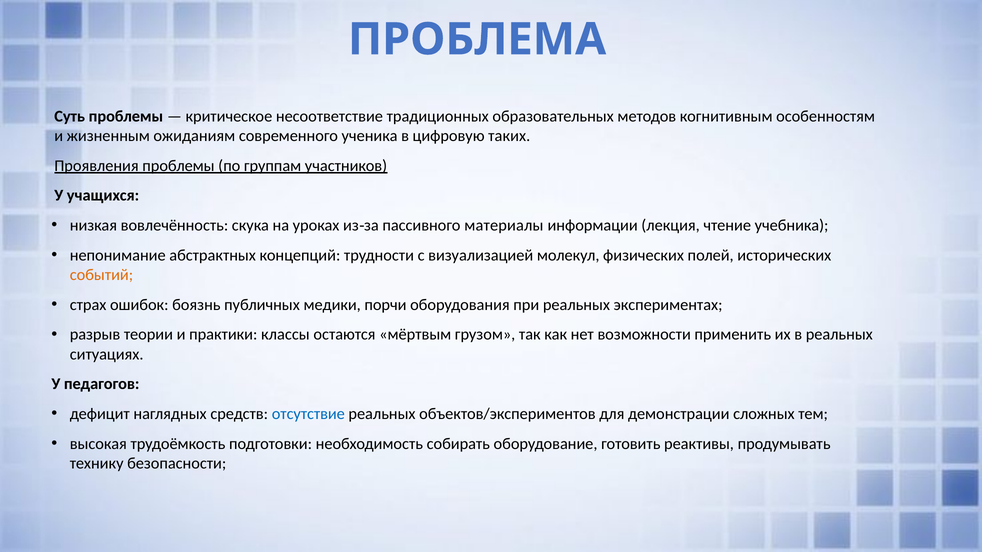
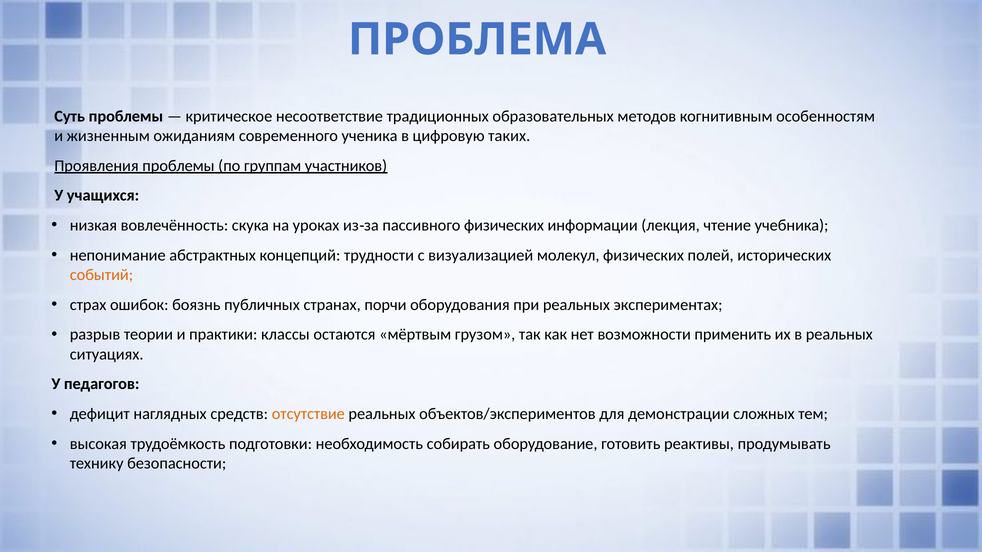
пассивного материалы: материалы -> физических
медики: медики -> странах
отсутствие colour: blue -> orange
